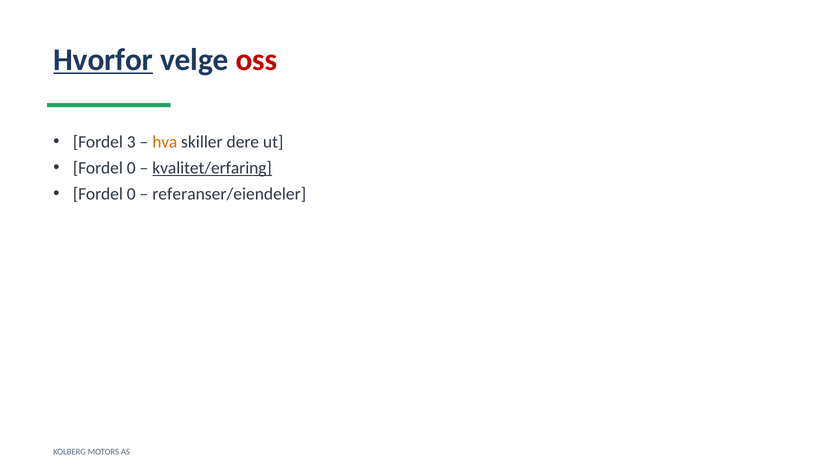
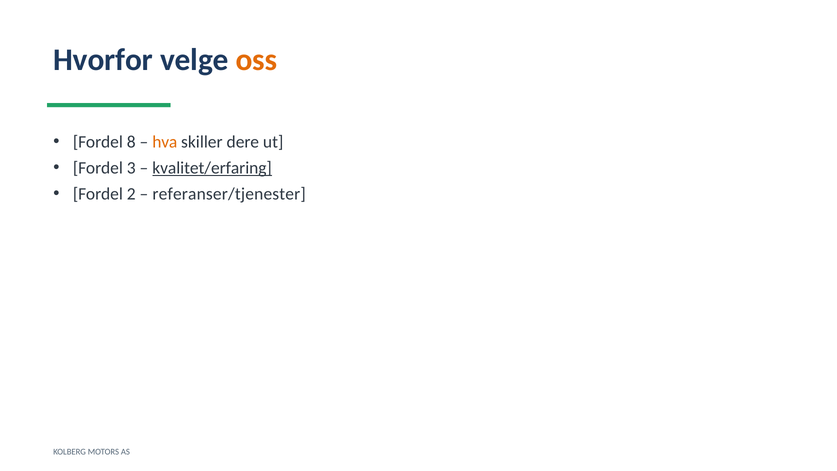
Hvorfor underline: present -> none
oss colour: red -> orange
3: 3 -> 8
0 at (131, 168): 0 -> 3
0 at (131, 194): 0 -> 2
referanser/eiendeler: referanser/eiendeler -> referanser/tjenester
